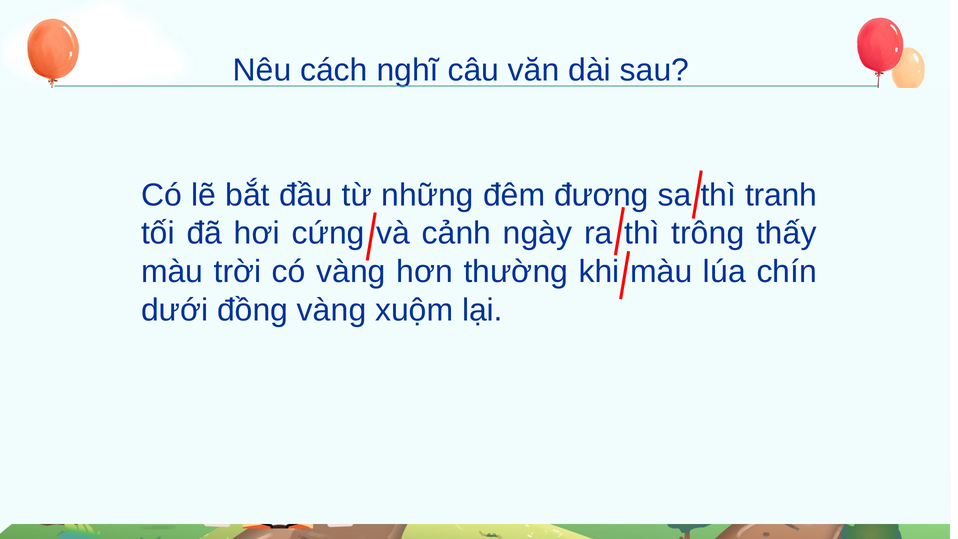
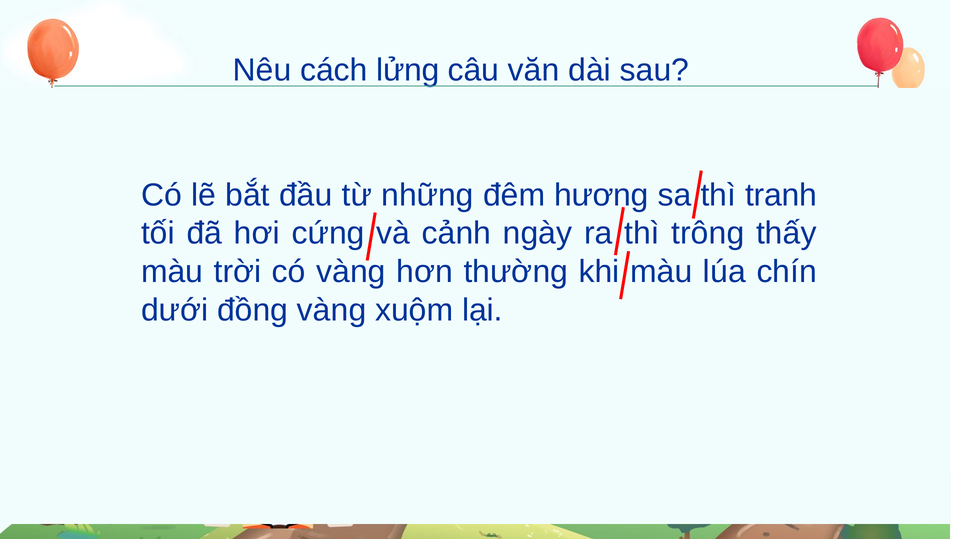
nghĩ: nghĩ -> lửng
đương: đương -> hương
